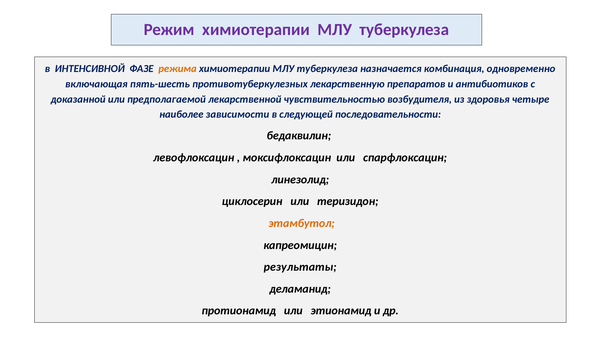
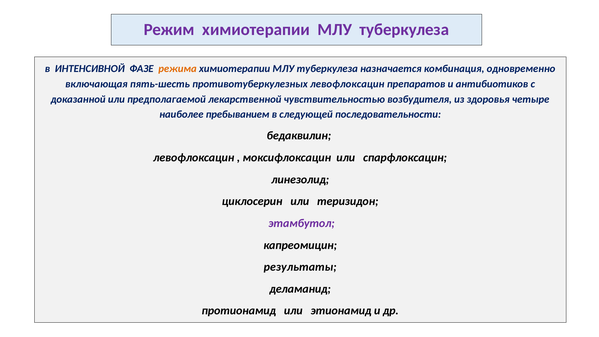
противотуберкулезных лекарственную: лекарственную -> левофлоксацин
зависимости: зависимости -> пребыванием
этамбутол colour: orange -> purple
